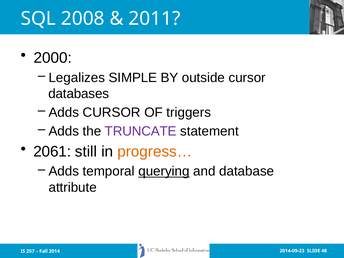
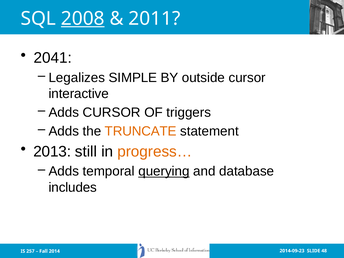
2008 underline: none -> present
2000: 2000 -> 2041
databases: databases -> interactive
TRUNCATE colour: purple -> orange
2061: 2061 -> 2013
attribute: attribute -> includes
